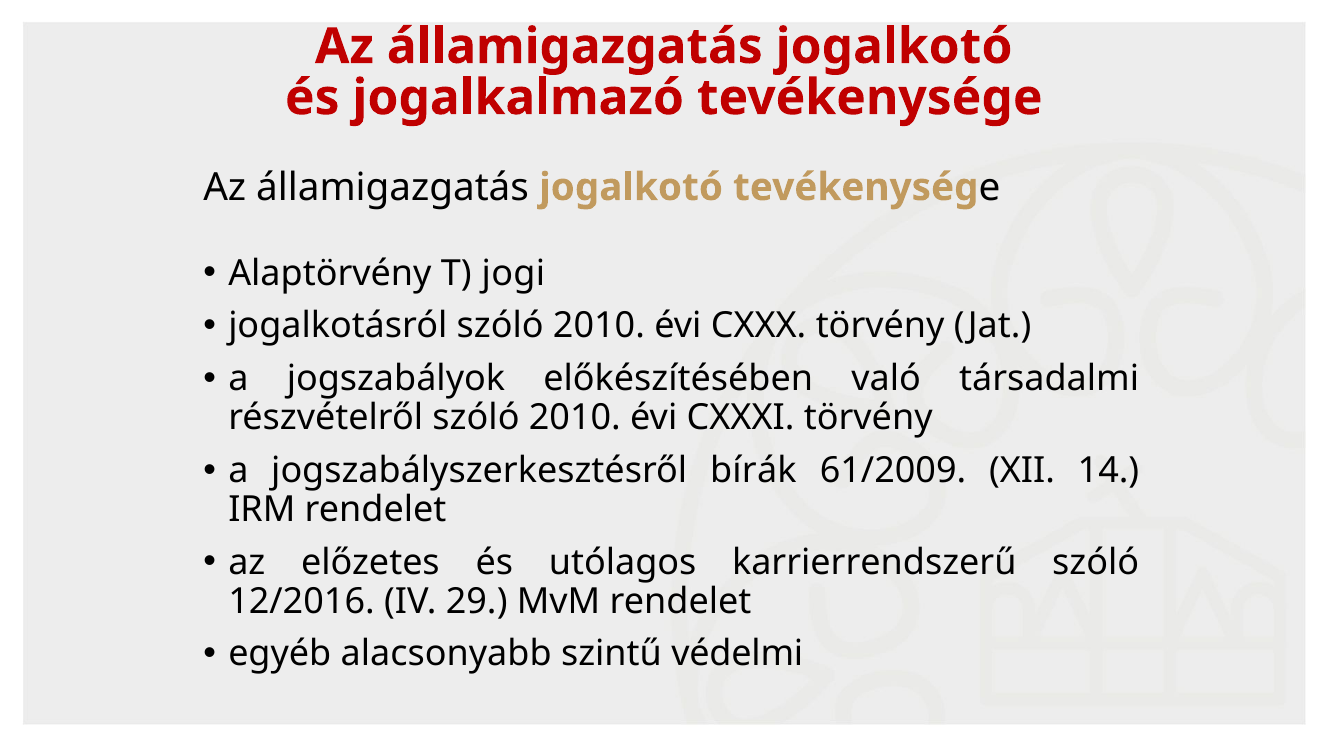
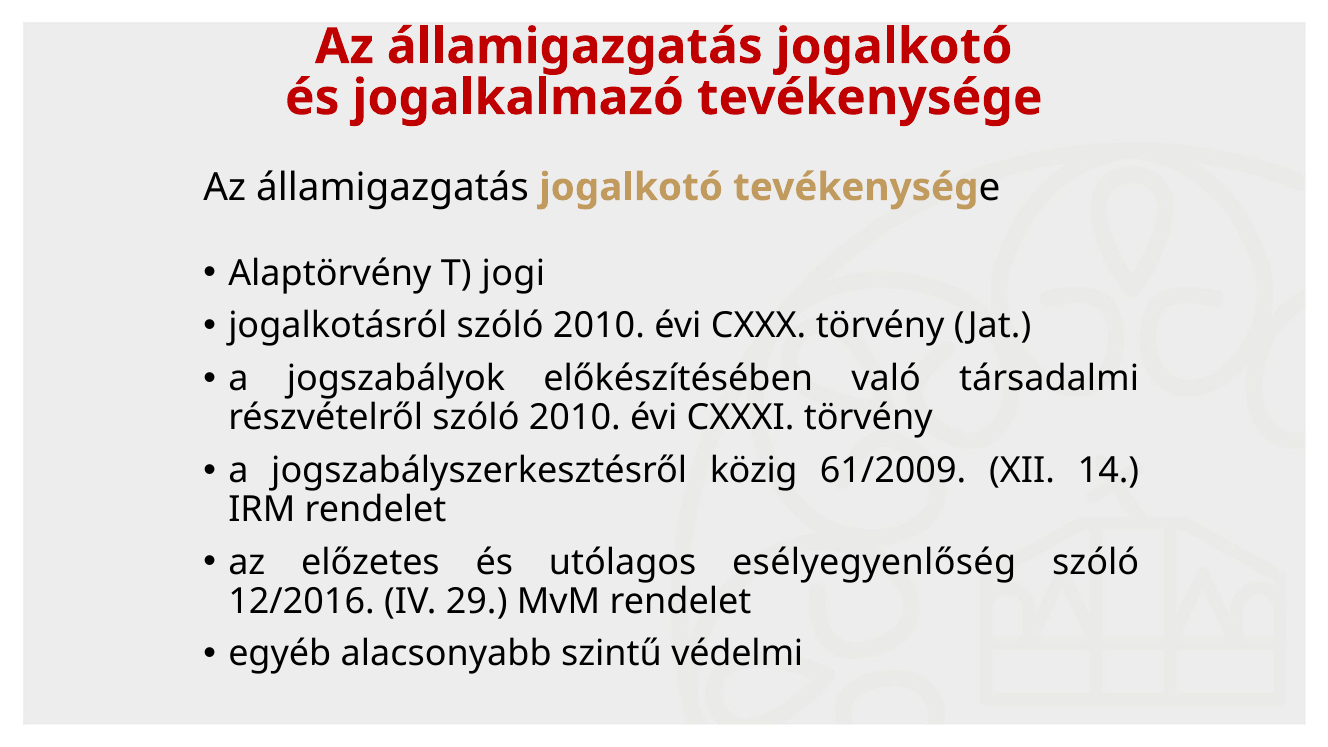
bírák: bírák -> közig
karrierrendszerű: karrierrendszerű -> esélyegyenlőség
